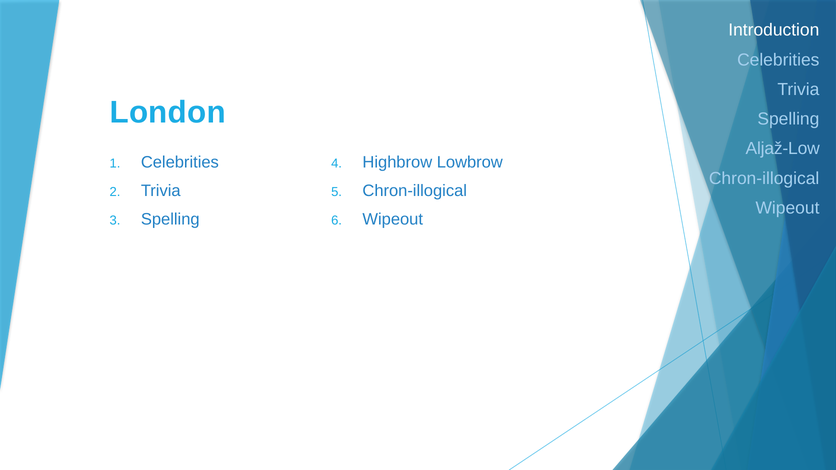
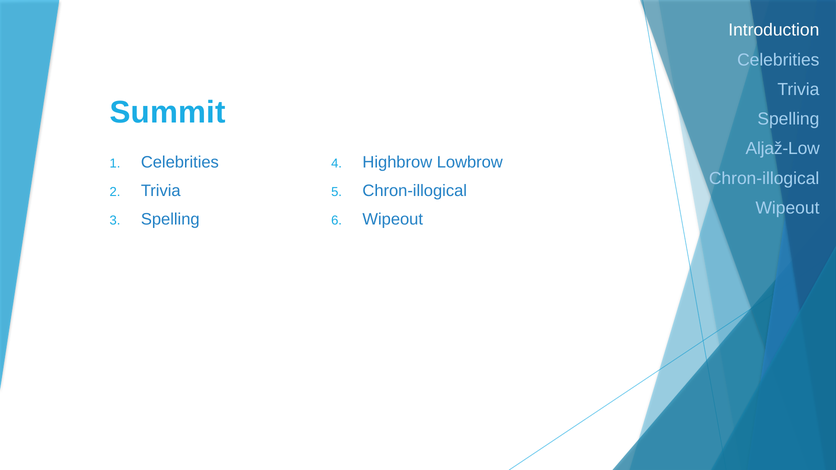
London: London -> Summit
